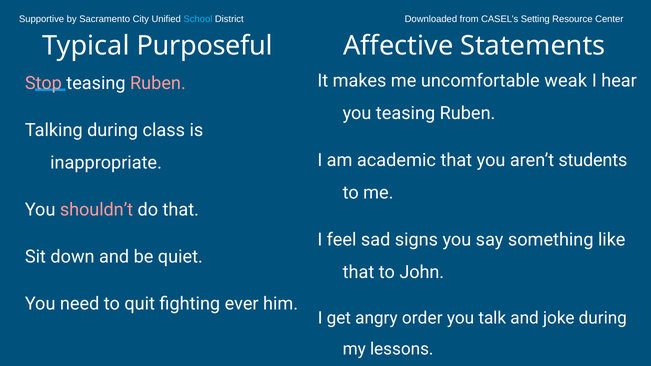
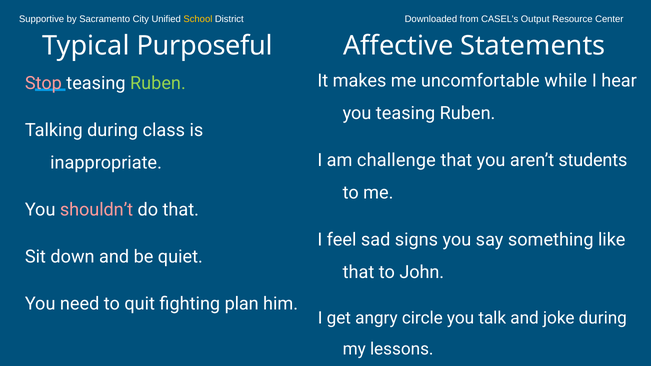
School colour: light blue -> yellow
Setting: Setting -> Output
weak: weak -> while
Ruben at (158, 83) colour: pink -> light green
academic: academic -> challenge
ever: ever -> plan
order: order -> circle
